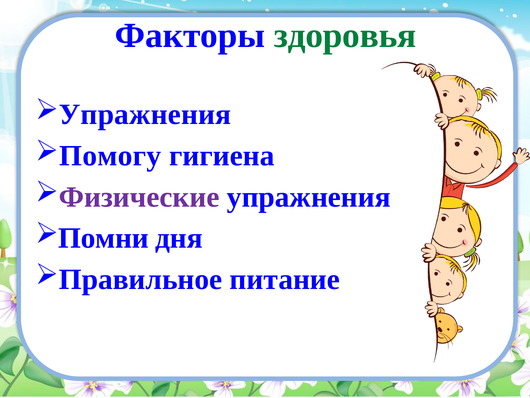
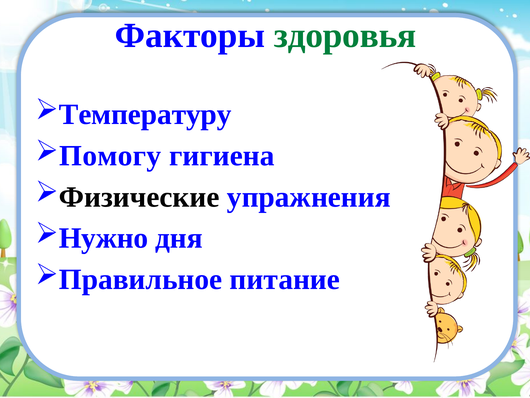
Упражнения at (145, 114): Упражнения -> Температуру
Физические colour: purple -> black
Помни: Помни -> Нужно
